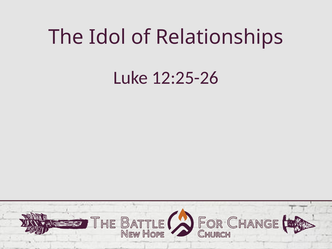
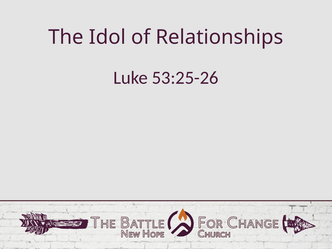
12:25-26: 12:25-26 -> 53:25-26
